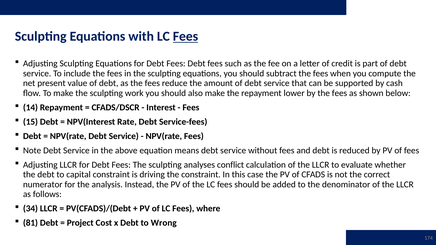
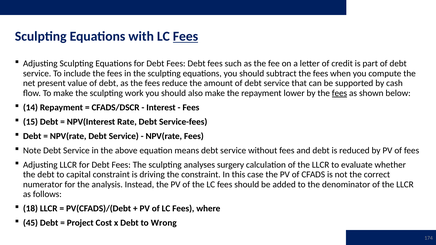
fees at (340, 93) underline: none -> present
conflict: conflict -> surgery
34: 34 -> 18
81: 81 -> 45
